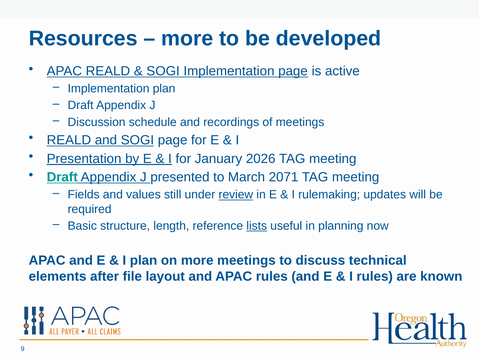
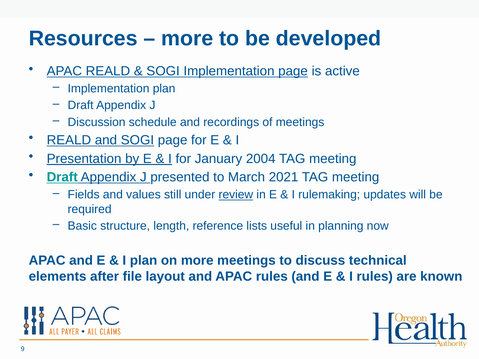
2026: 2026 -> 2004
2071: 2071 -> 2021
lists underline: present -> none
